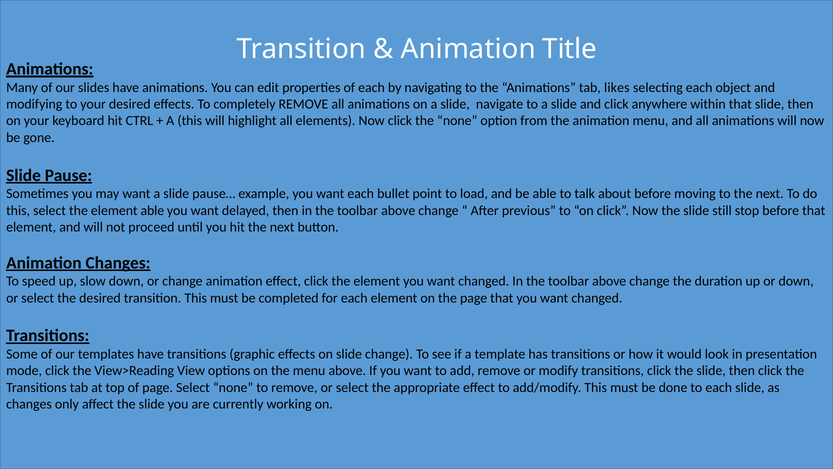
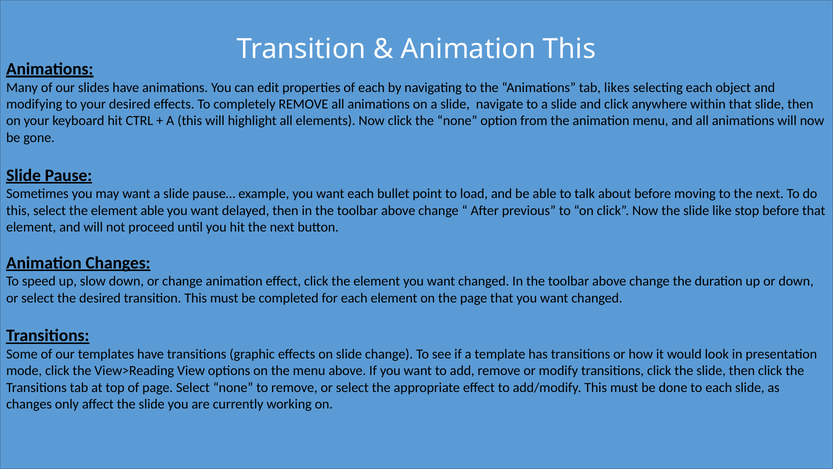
Animation Title: Title -> This
still: still -> like
